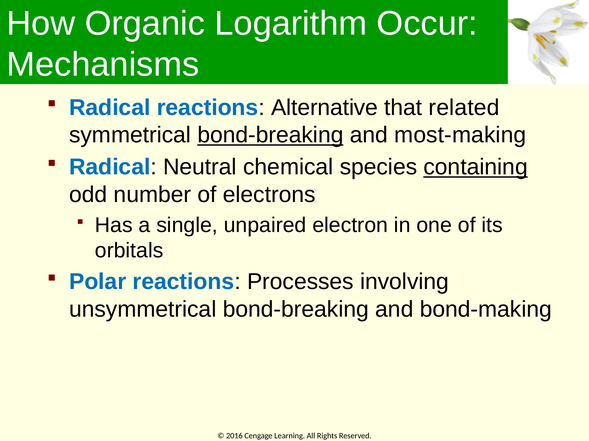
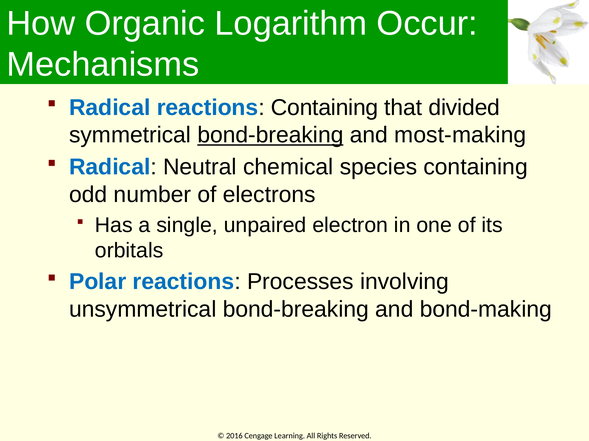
reactions Alternative: Alternative -> Containing
related: related -> divided
containing at (476, 167) underline: present -> none
